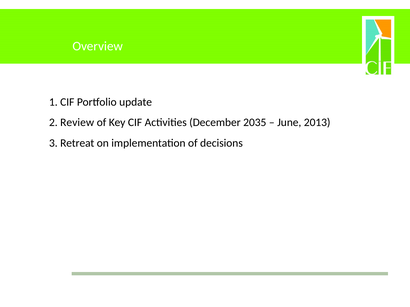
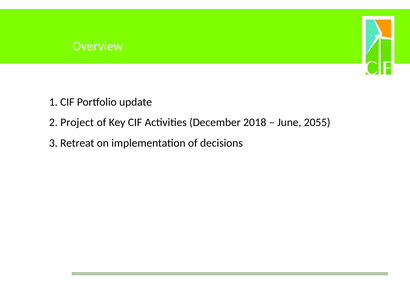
Review: Review -> Project
2035: 2035 -> 2018
2013: 2013 -> 2055
